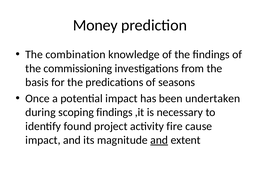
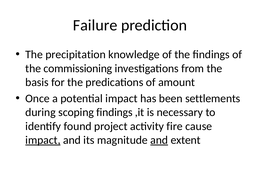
Money: Money -> Failure
combination: combination -> precipitation
seasons: seasons -> amount
undertaken: undertaken -> settlements
impact at (43, 140) underline: none -> present
